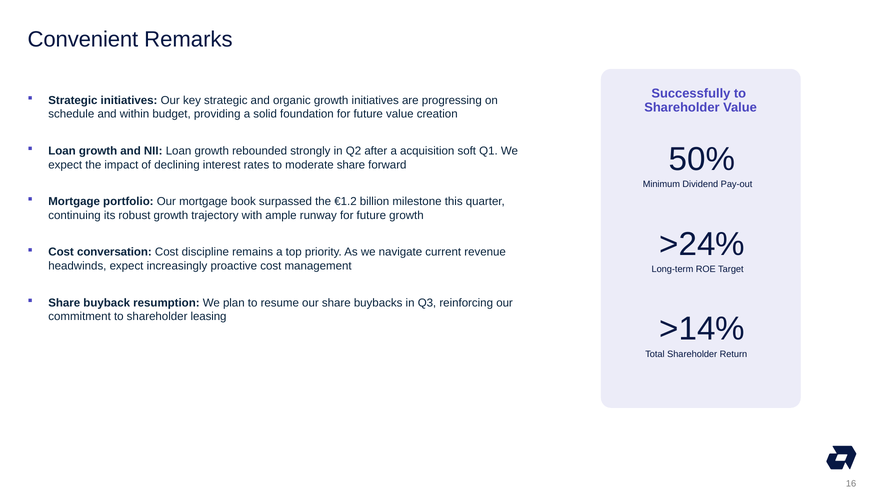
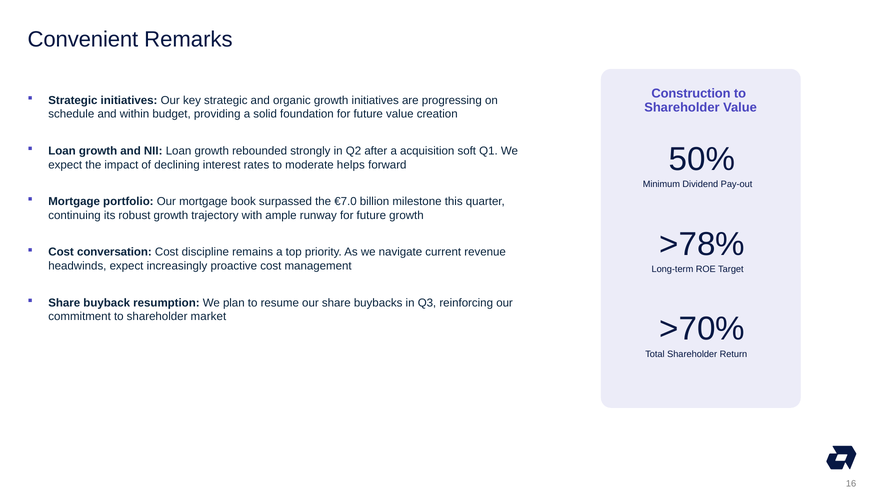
Successfully: Successfully -> Construction
moderate share: share -> helps
€1.2: €1.2 -> €7.0
>24%: >24% -> >78%
leasing: leasing -> market
>14%: >14% -> >70%
